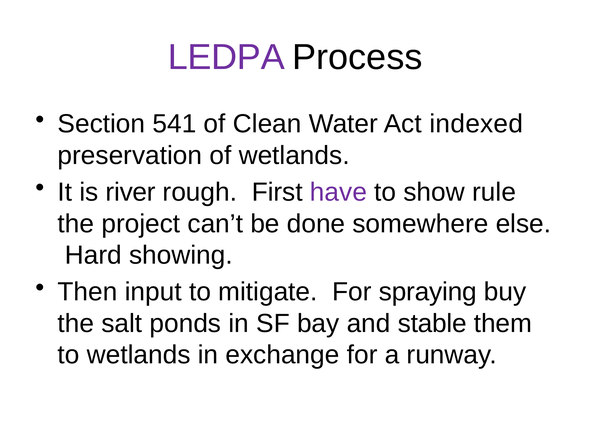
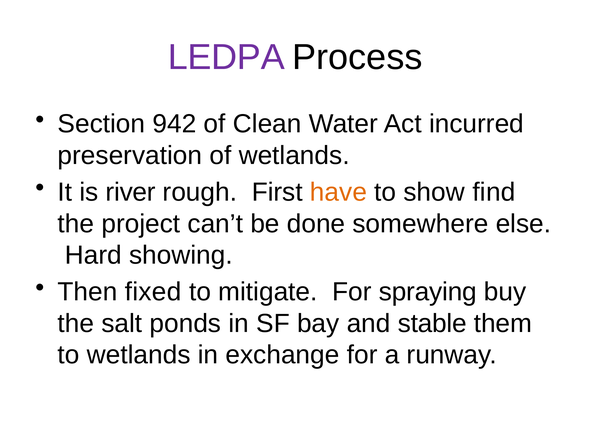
541: 541 -> 942
indexed: indexed -> incurred
have colour: purple -> orange
rule: rule -> find
input: input -> fixed
